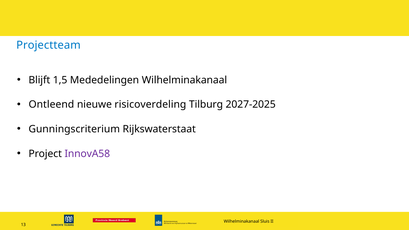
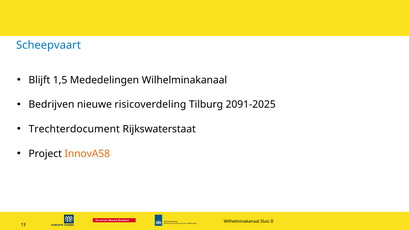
Projectteam: Projectteam -> Scheepvaart
Ontleend: Ontleend -> Bedrijven
2027-2025: 2027-2025 -> 2091-2025
Gunningscriterium: Gunningscriterium -> Trechterdocument
InnovA58 colour: purple -> orange
